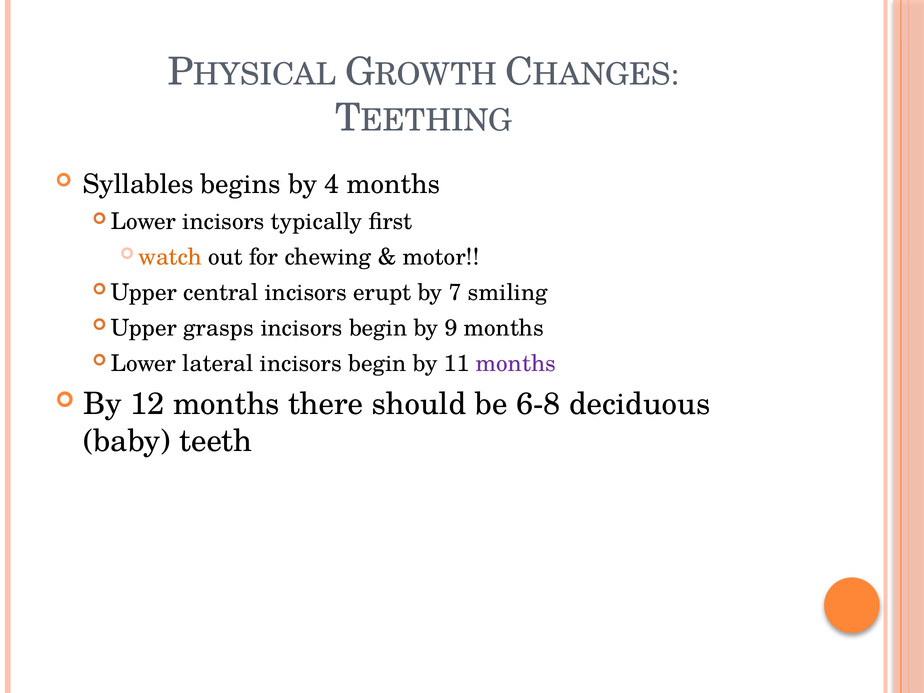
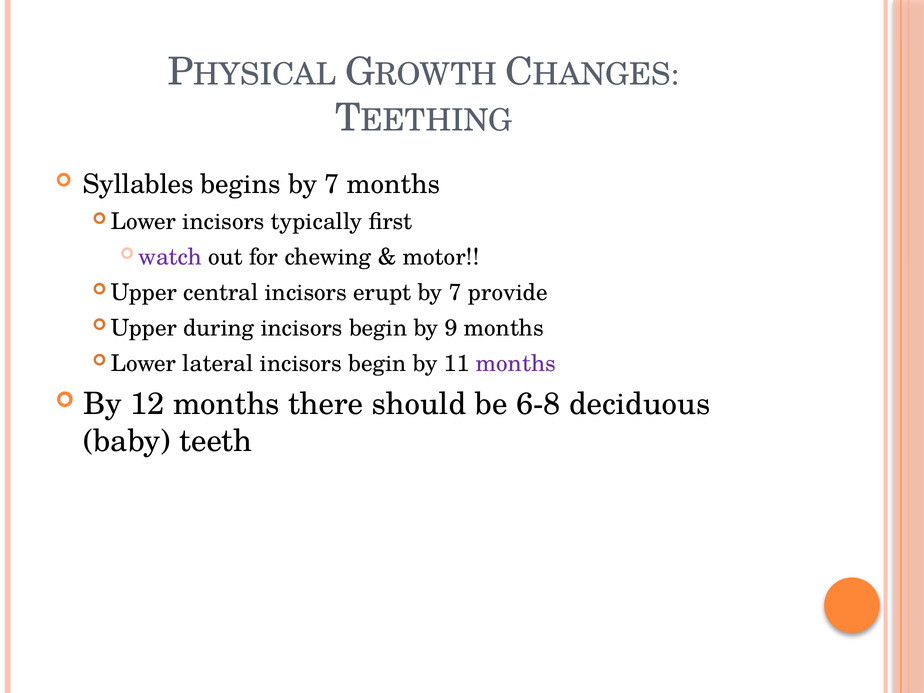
begins by 4: 4 -> 7
watch colour: orange -> purple
smiling: smiling -> provide
grasps: grasps -> during
